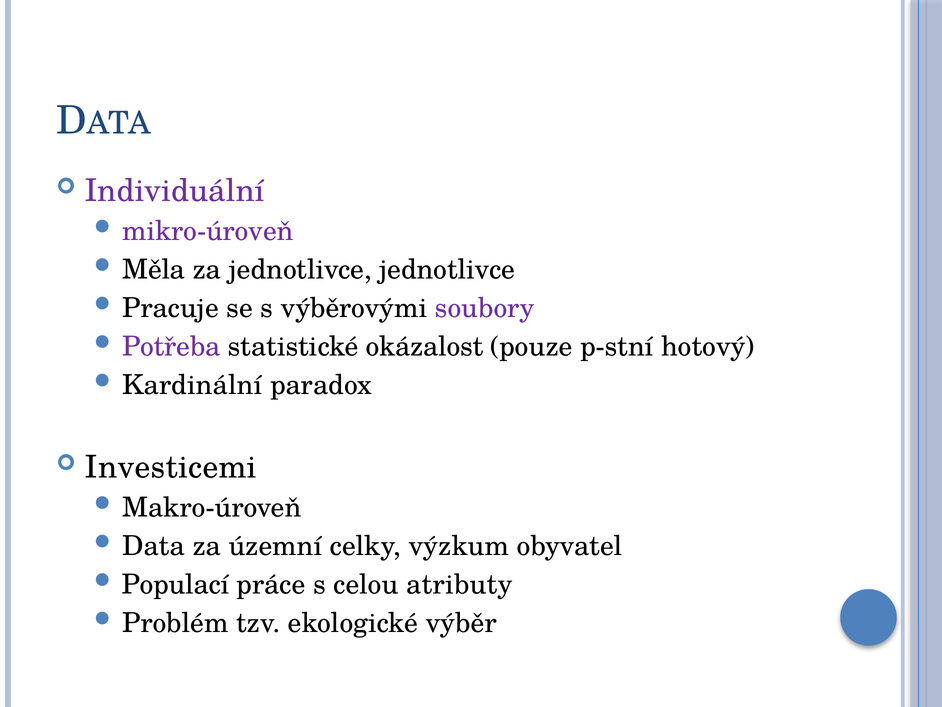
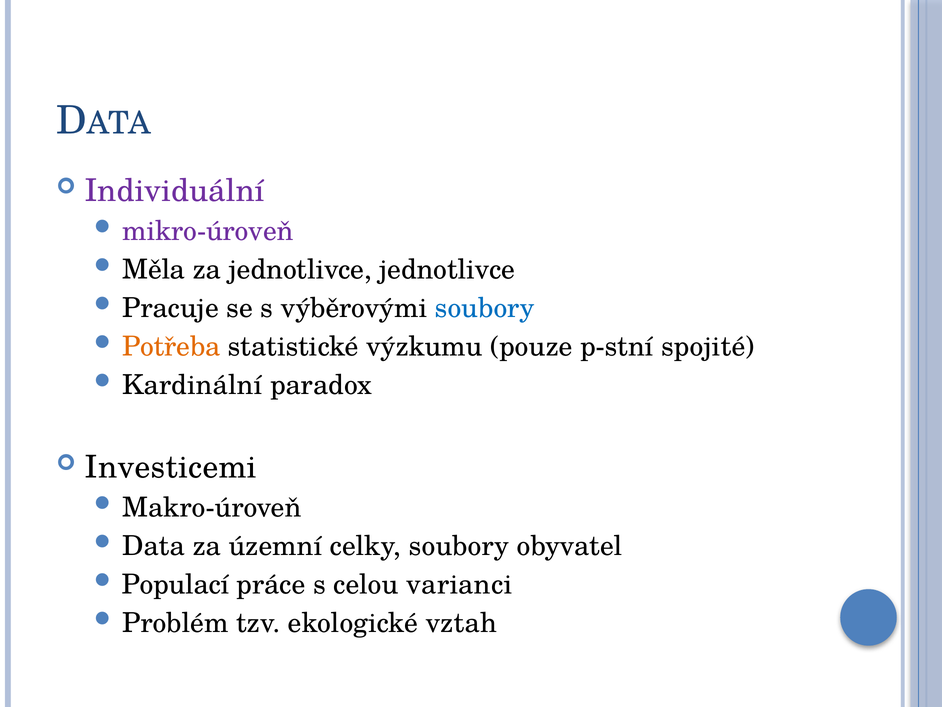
soubory at (485, 308) colour: purple -> blue
Potřeba colour: purple -> orange
okázalost: okázalost -> výzkumu
hotový: hotový -> spojité
celky výzkum: výzkum -> soubory
atributy: atributy -> varianci
výběr: výběr -> vztah
